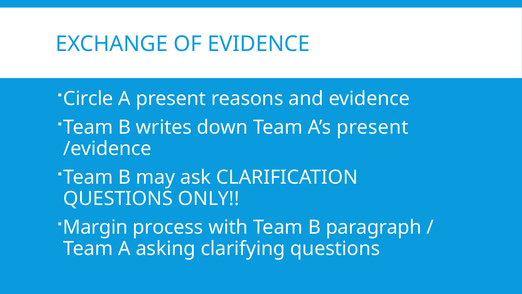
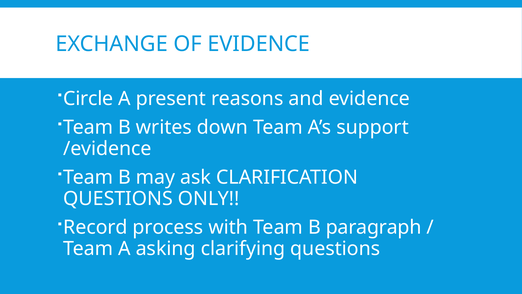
A’s present: present -> support
Margin: Margin -> Record
